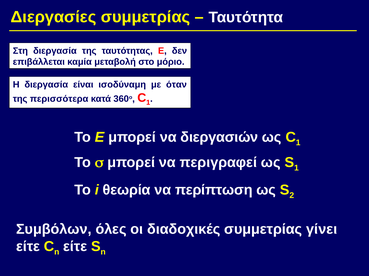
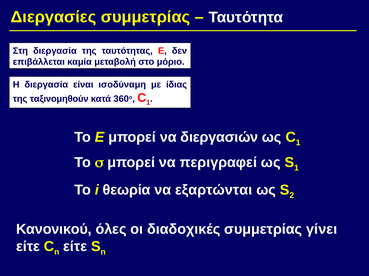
όταν: όταν -> ίδιας
περισσότερα: περισσότερα -> ταξινομηθούν
περίπτωση: περίπτωση -> εξαρτώνται
Συμβόλων: Συμβόλων -> Κανονικού
